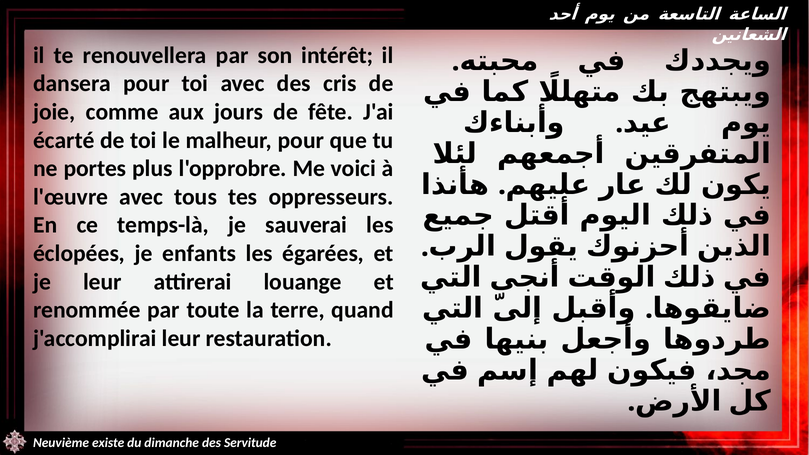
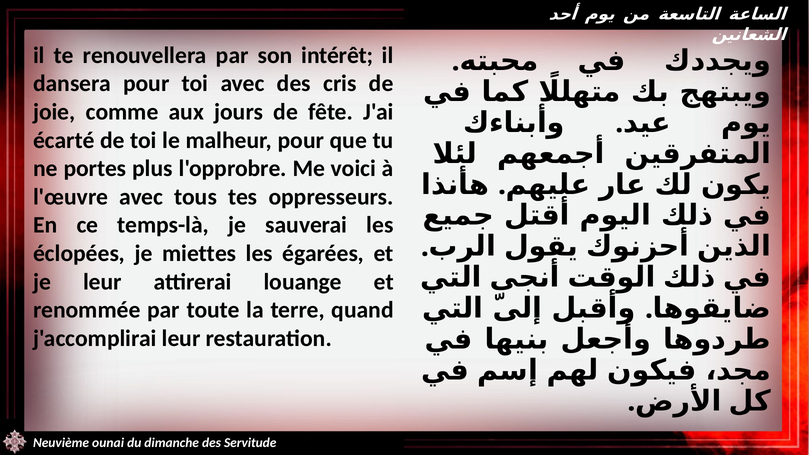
enfants: enfants -> miettes
existe: existe -> ounai
